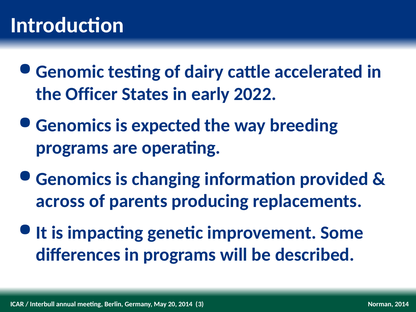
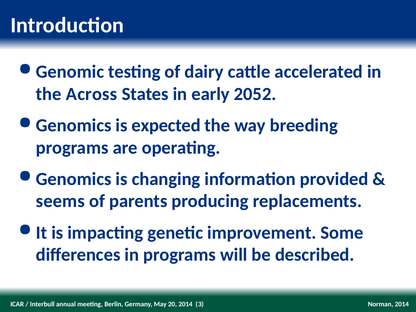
Officer: Officer -> Across
2022: 2022 -> 2052
across: across -> seems
